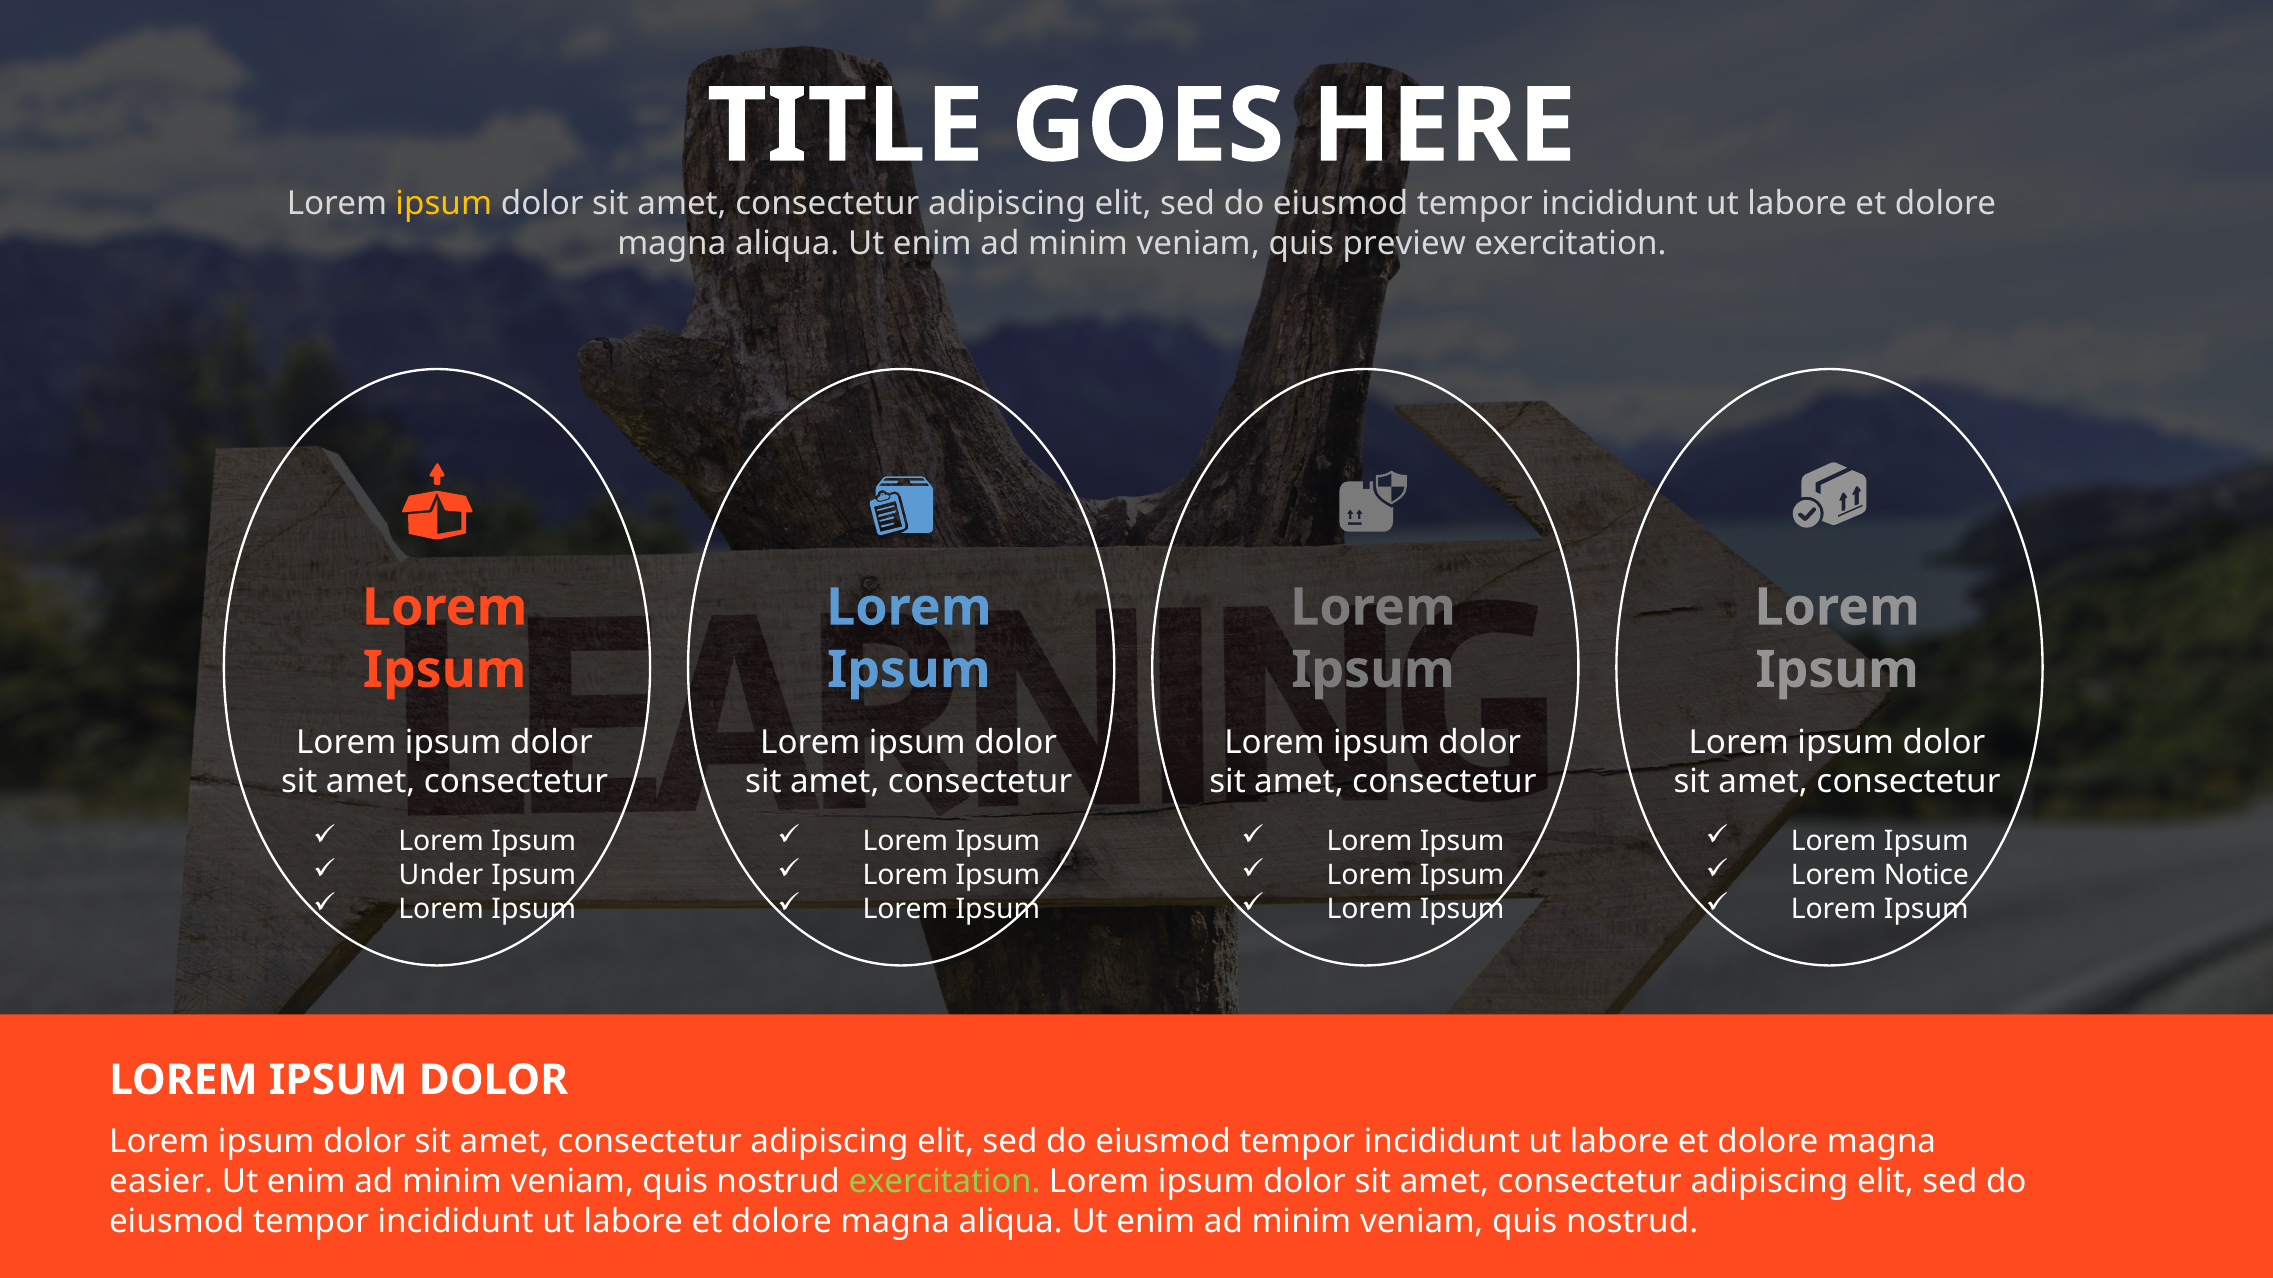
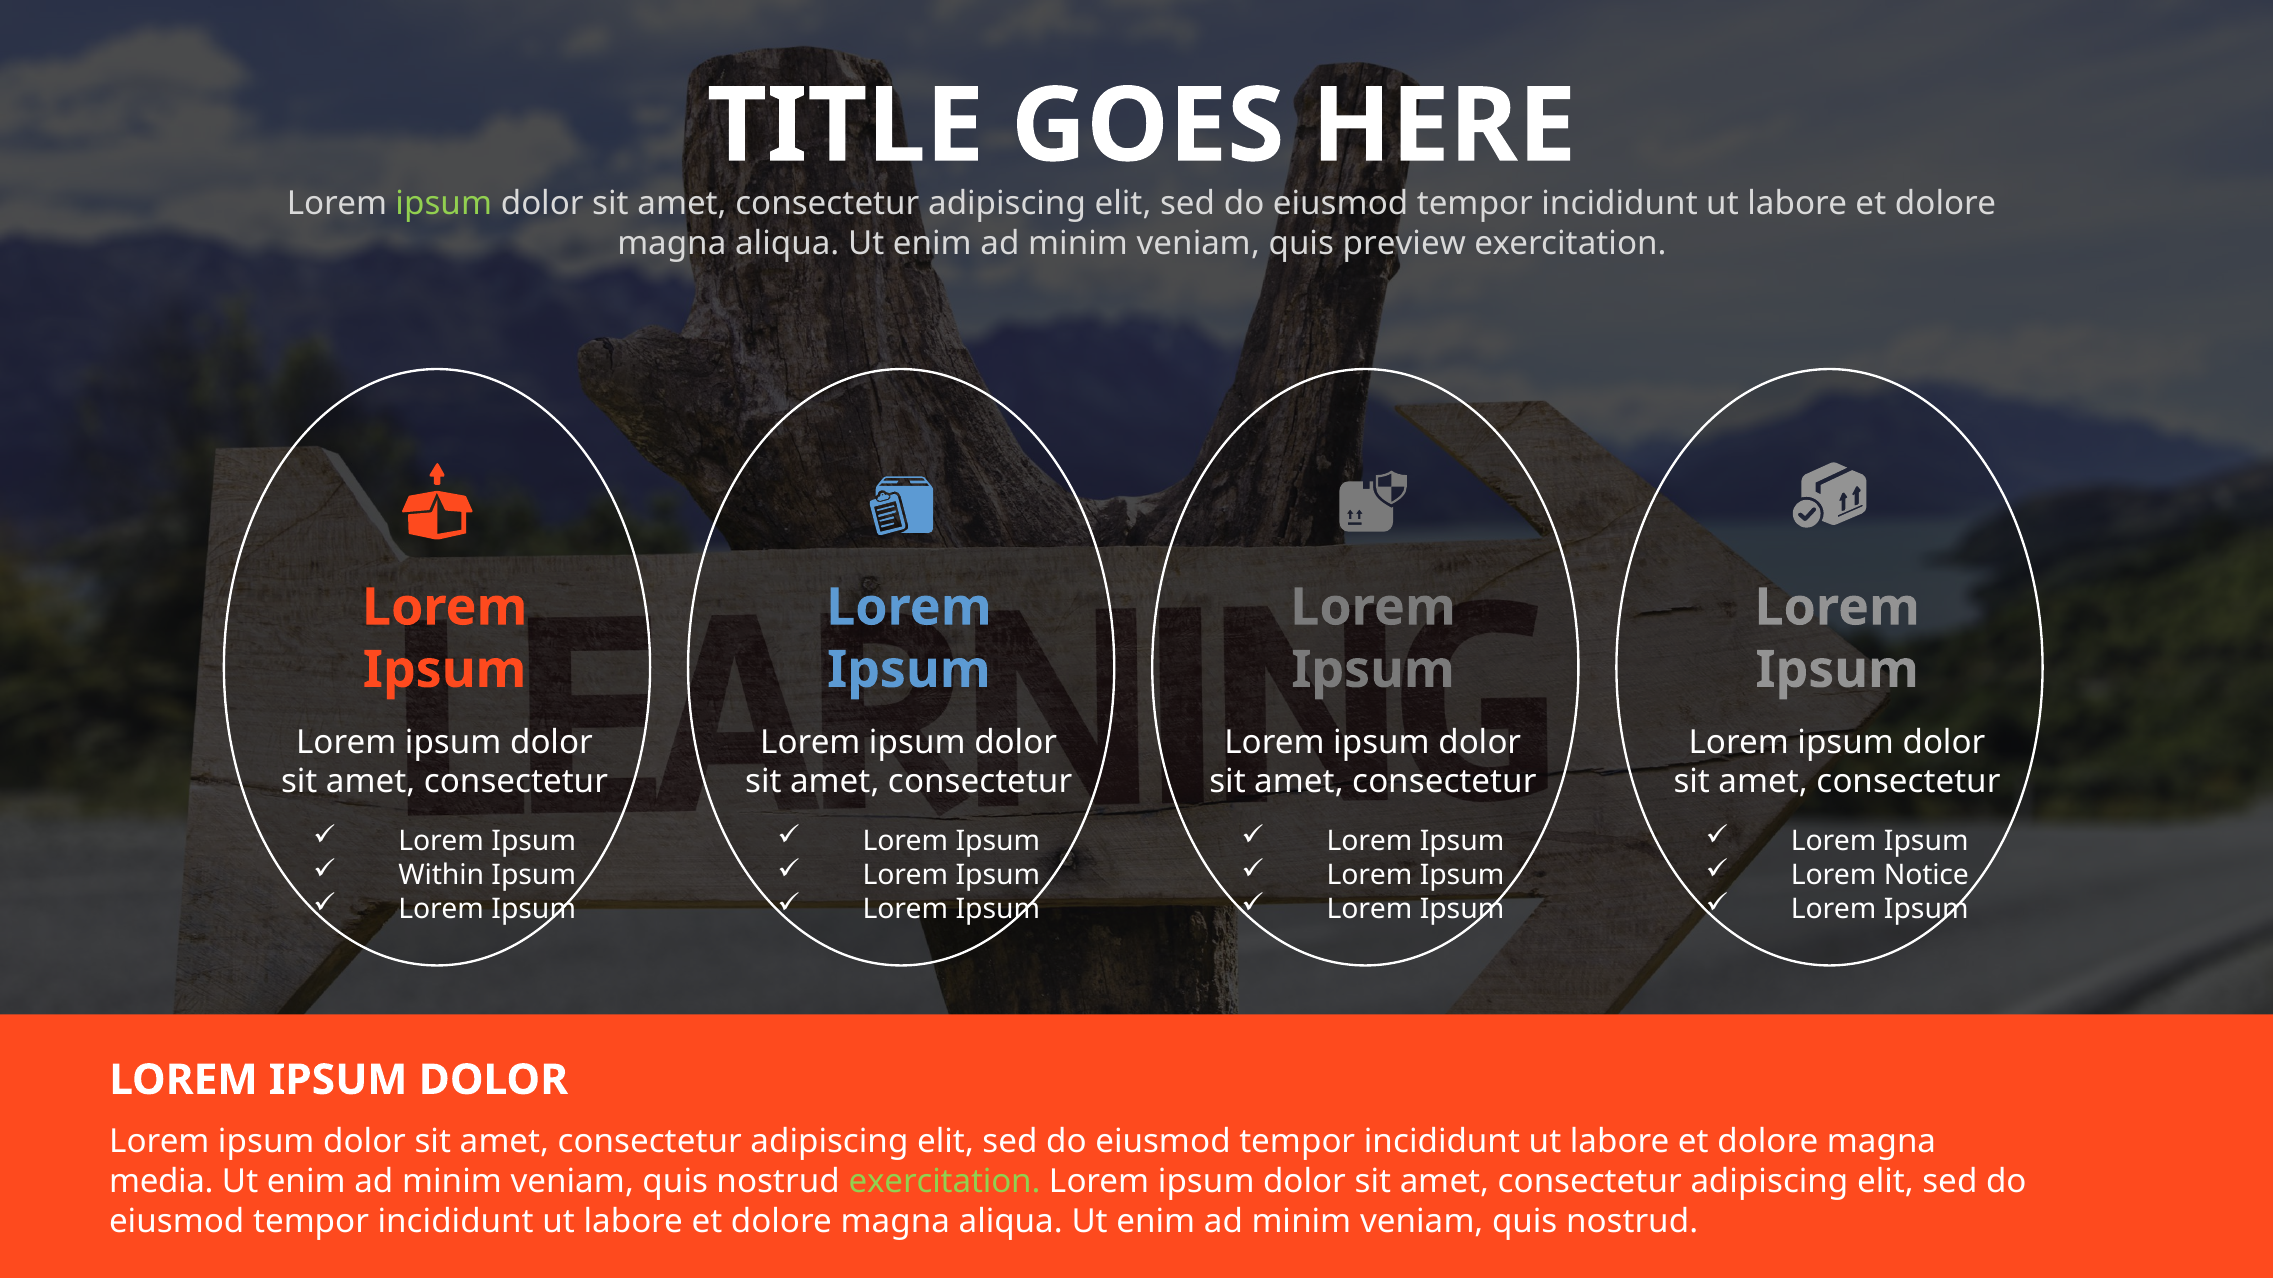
ipsum at (444, 204) colour: yellow -> light green
Under: Under -> Within
easier: easier -> media
